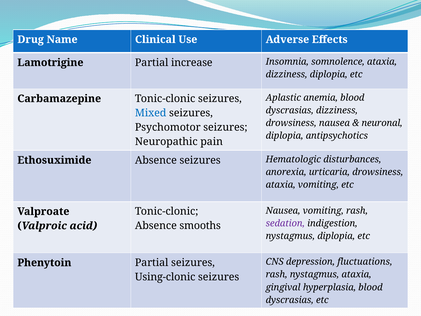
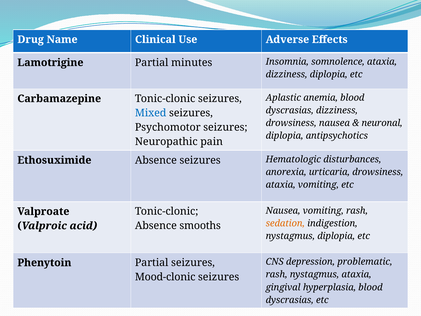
increase: increase -> minutes
sedation colour: purple -> orange
fluctuations: fluctuations -> problematic
Using-clonic: Using-clonic -> Mood-clonic
